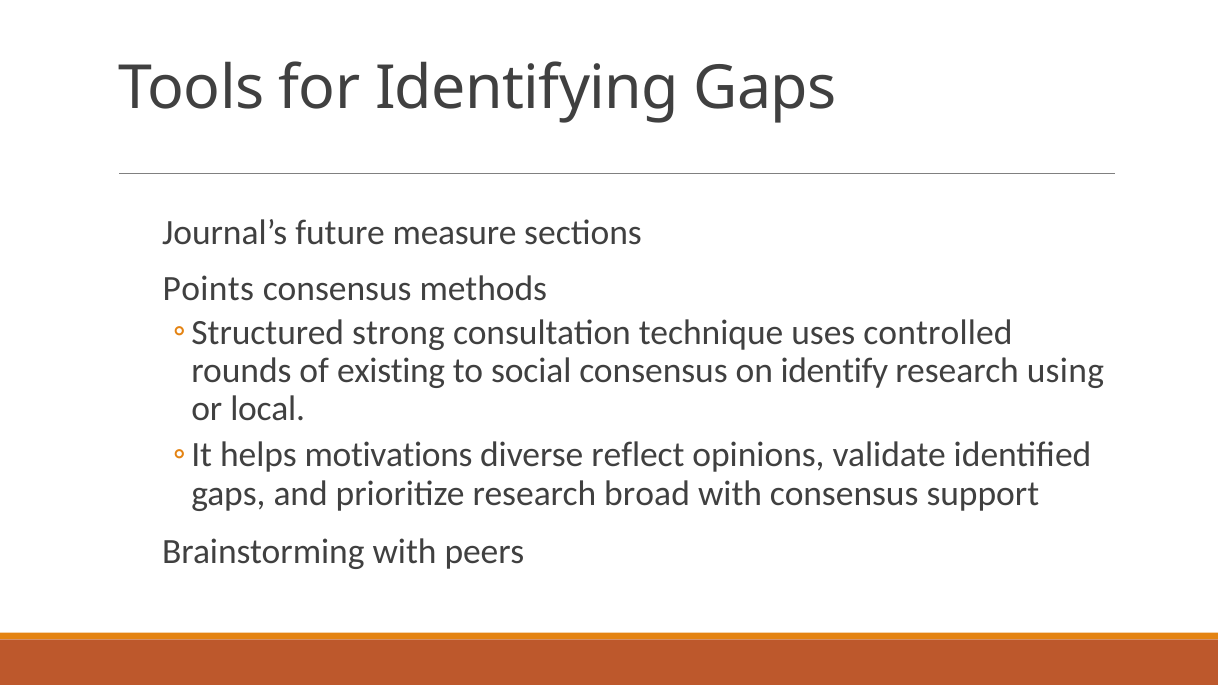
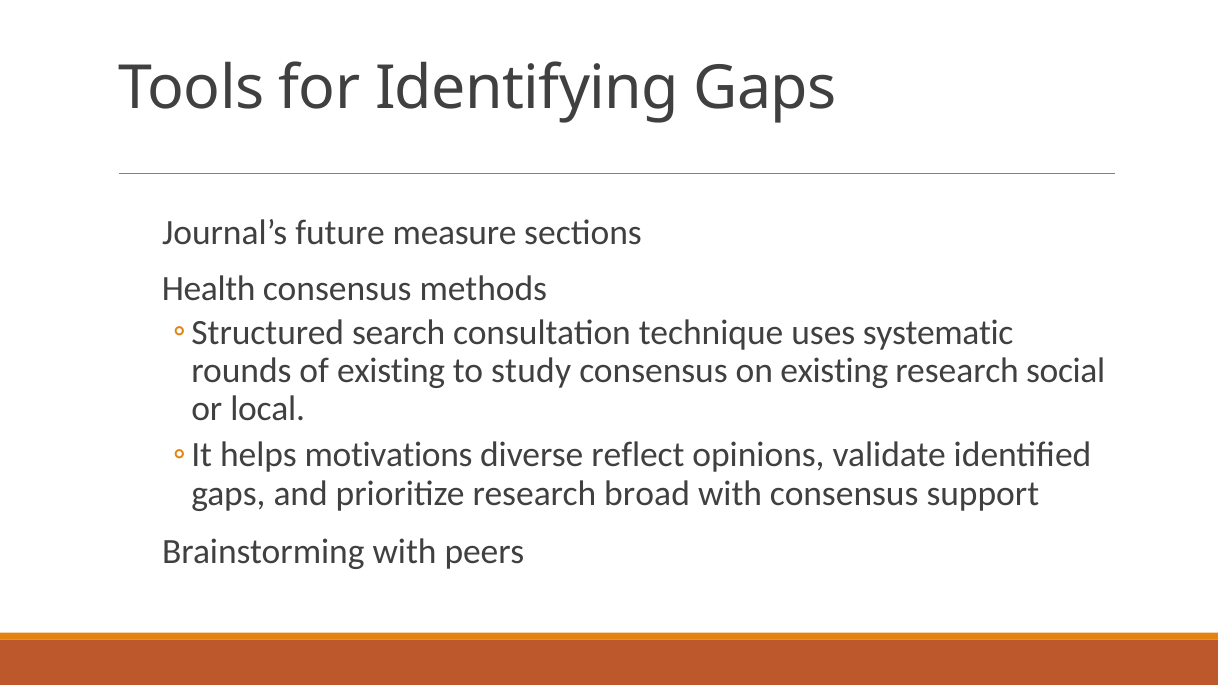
Points: Points -> Health
strong: strong -> search
controlled: controlled -> systematic
social: social -> study
on identify: identify -> existing
using: using -> social
